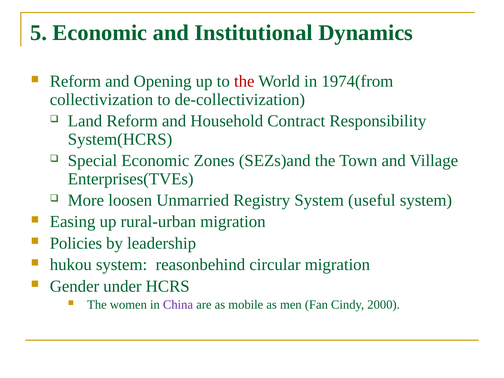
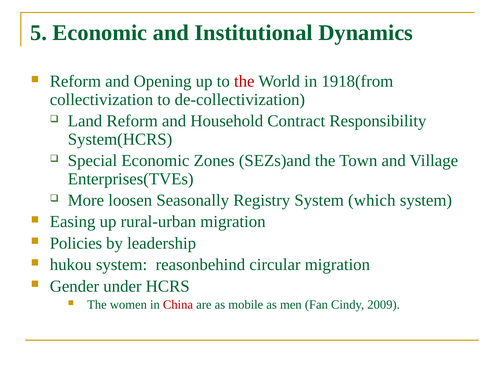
1974(from: 1974(from -> 1918(from
Unmarried: Unmarried -> Seasonally
useful: useful -> which
China colour: purple -> red
2000: 2000 -> 2009
